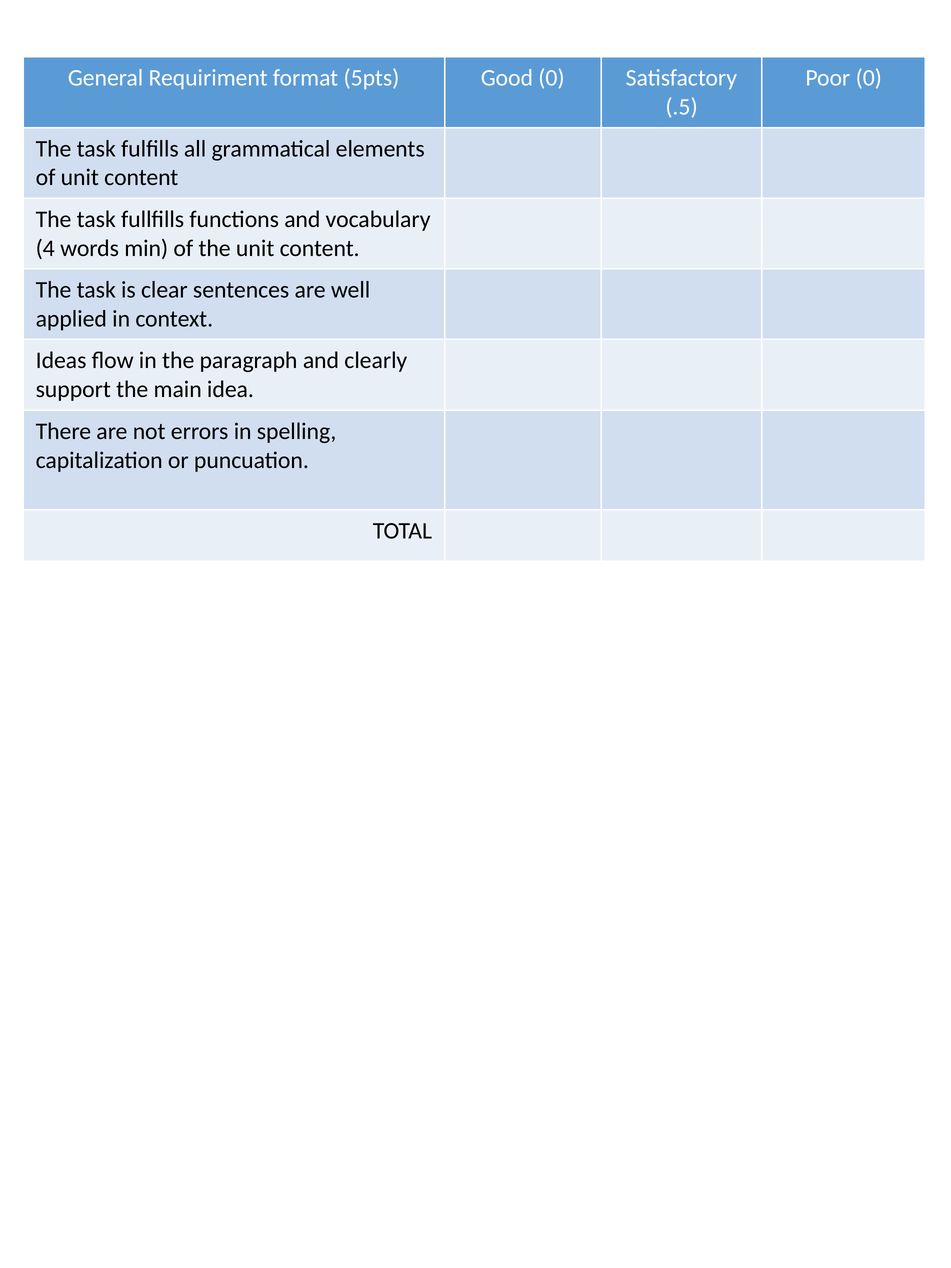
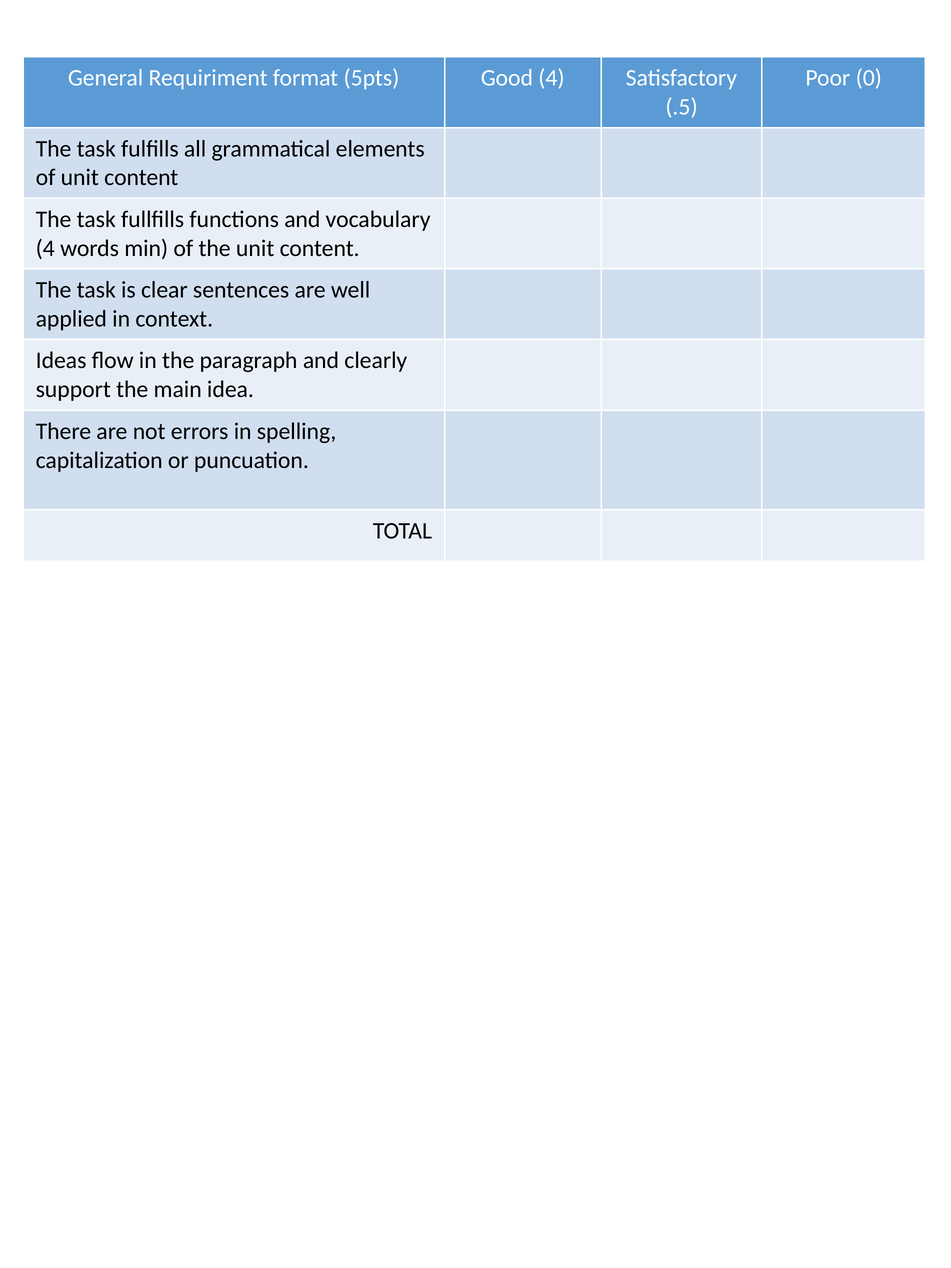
Good 0: 0 -> 4
